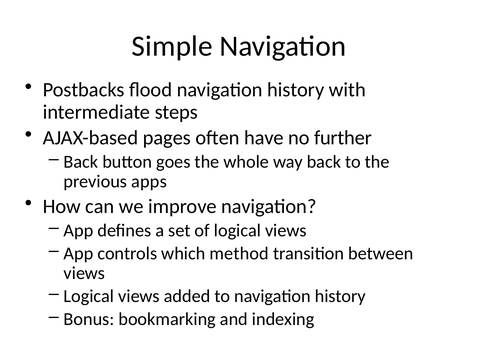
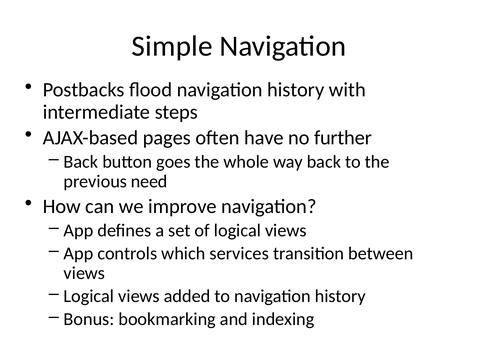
apps: apps -> need
method: method -> services
